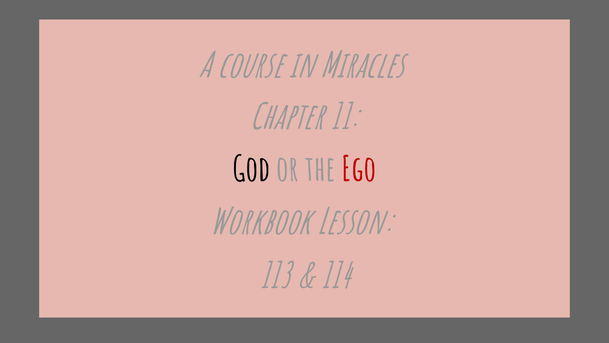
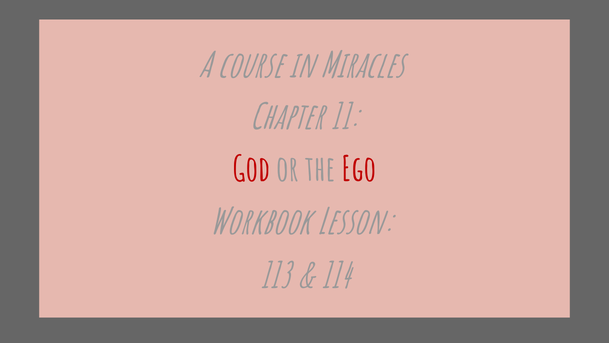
God colour: black -> red
